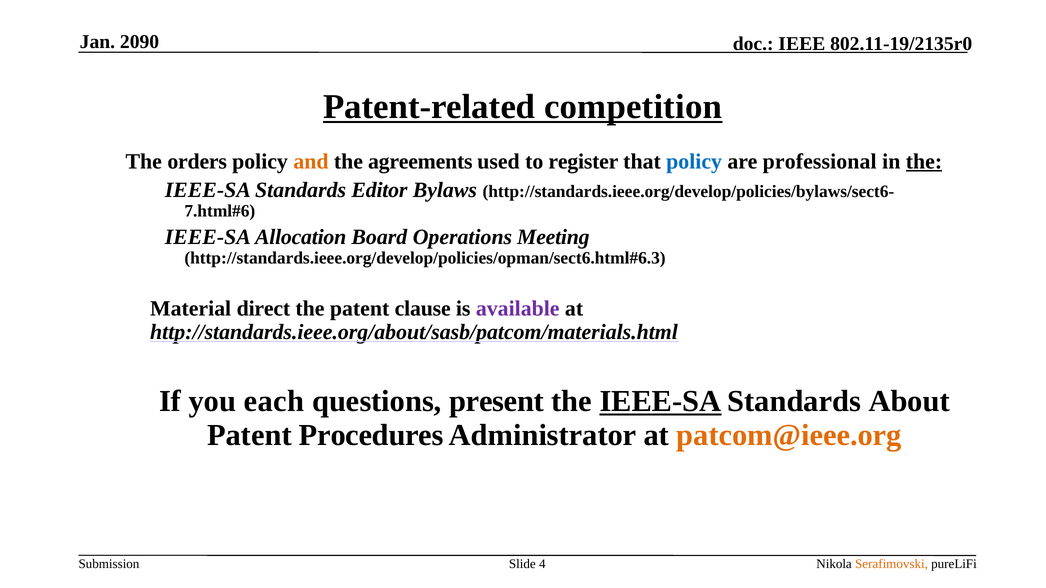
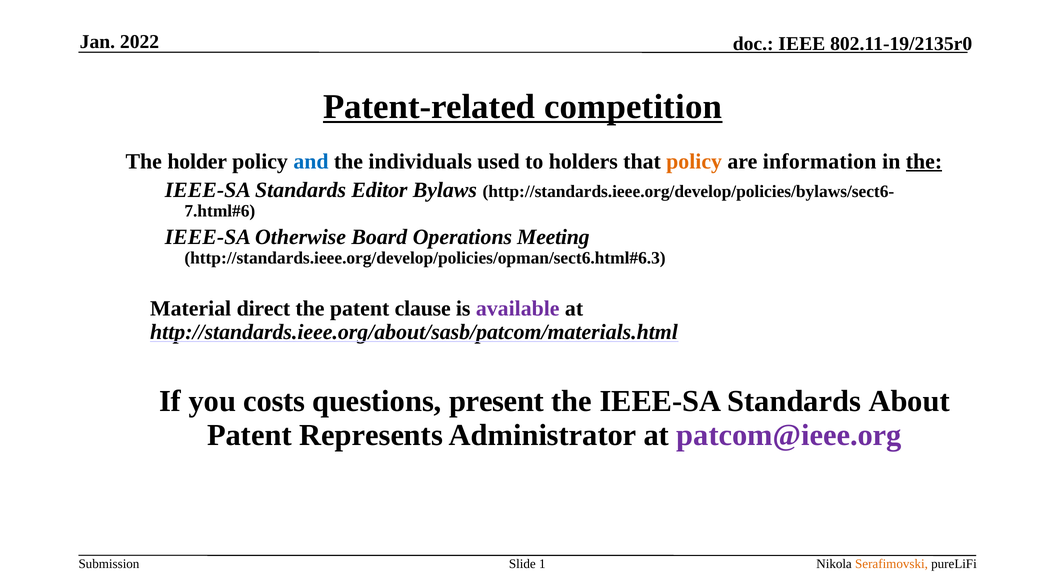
2090: 2090 -> 2022
orders: orders -> holder
and colour: orange -> blue
agreements: agreements -> individuals
register: register -> holders
policy at (694, 162) colour: blue -> orange
professional: professional -> information
Allocation: Allocation -> Otherwise
each: each -> costs
IEEE-SA at (660, 402) underline: present -> none
Procedures: Procedures -> Represents
patcom@ieee.org colour: orange -> purple
4: 4 -> 1
